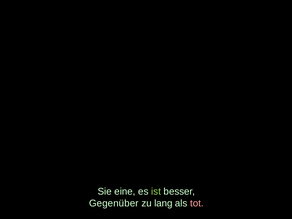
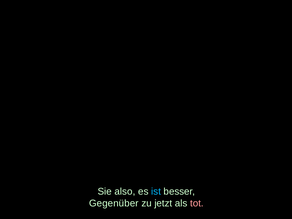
eine: eine -> also
ist colour: light green -> light blue
lang: lang -> jetzt
